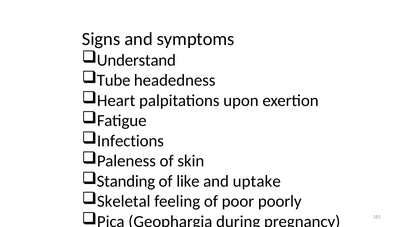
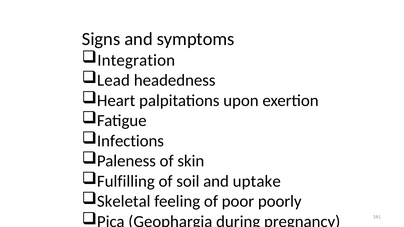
Understand: Understand -> Integration
Tube: Tube -> Lead
Standing: Standing -> Fulfilling
like: like -> soil
